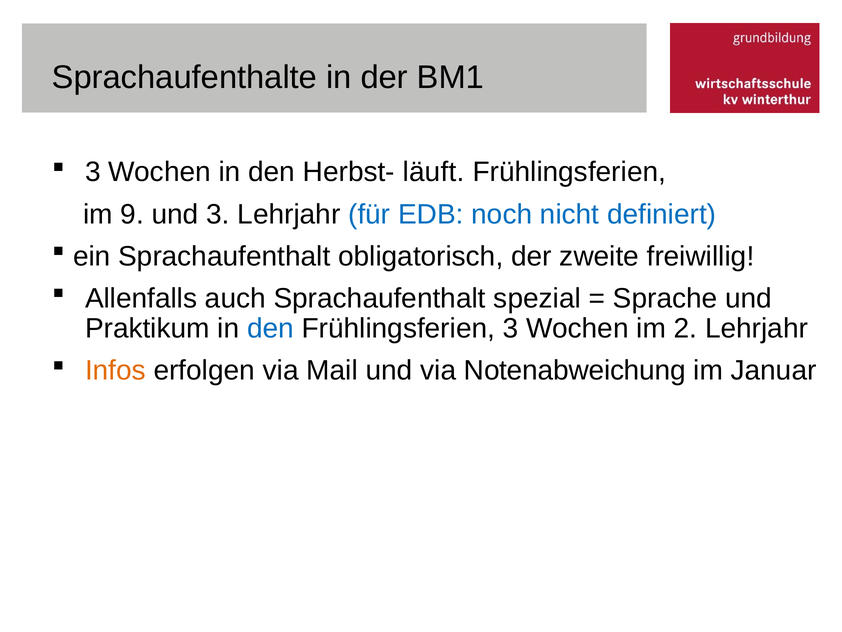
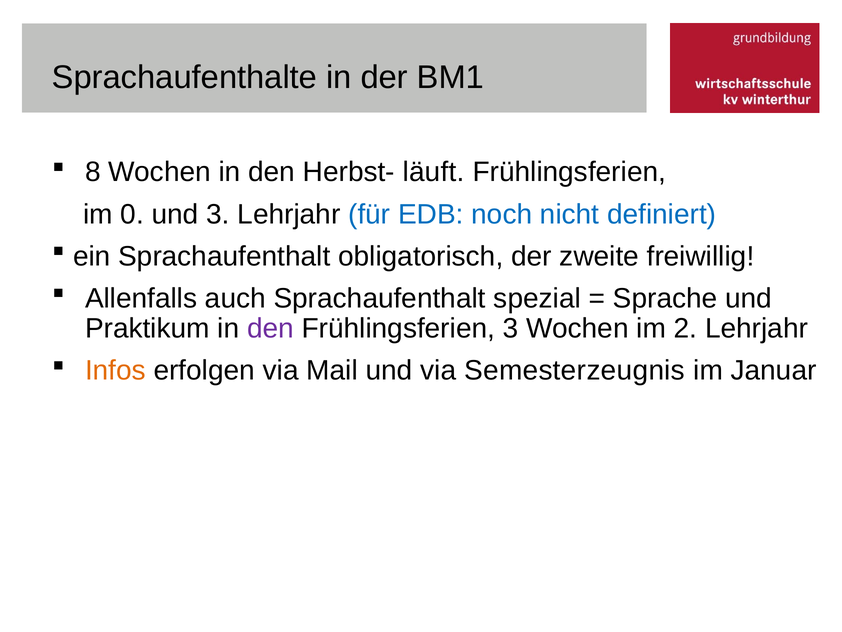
3 at (93, 172): 3 -> 8
9: 9 -> 0
den at (270, 328) colour: blue -> purple
Notenabweichung: Notenabweichung -> Semesterzeugnis
